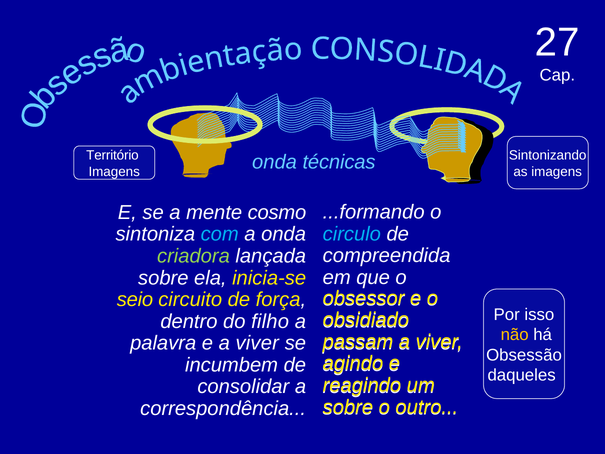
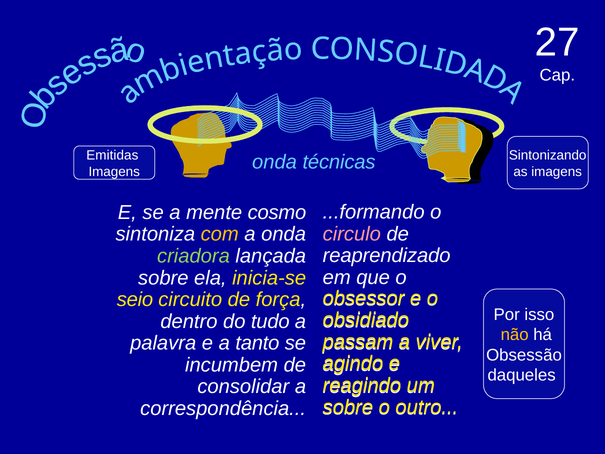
Território: Território -> Emitidas
circulo colour: light blue -> pink
com colour: light blue -> yellow
compreendida: compreendida -> reaprendizado
filho: filho -> tudo
e a viver: viver -> tanto
